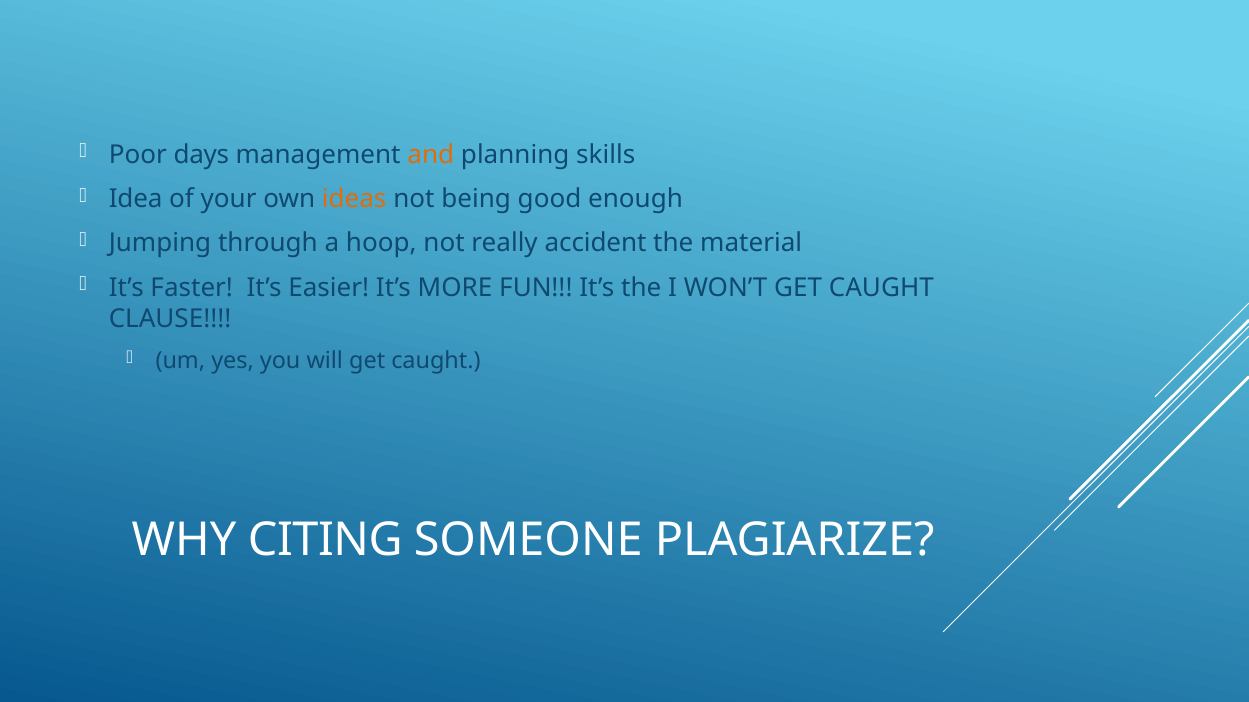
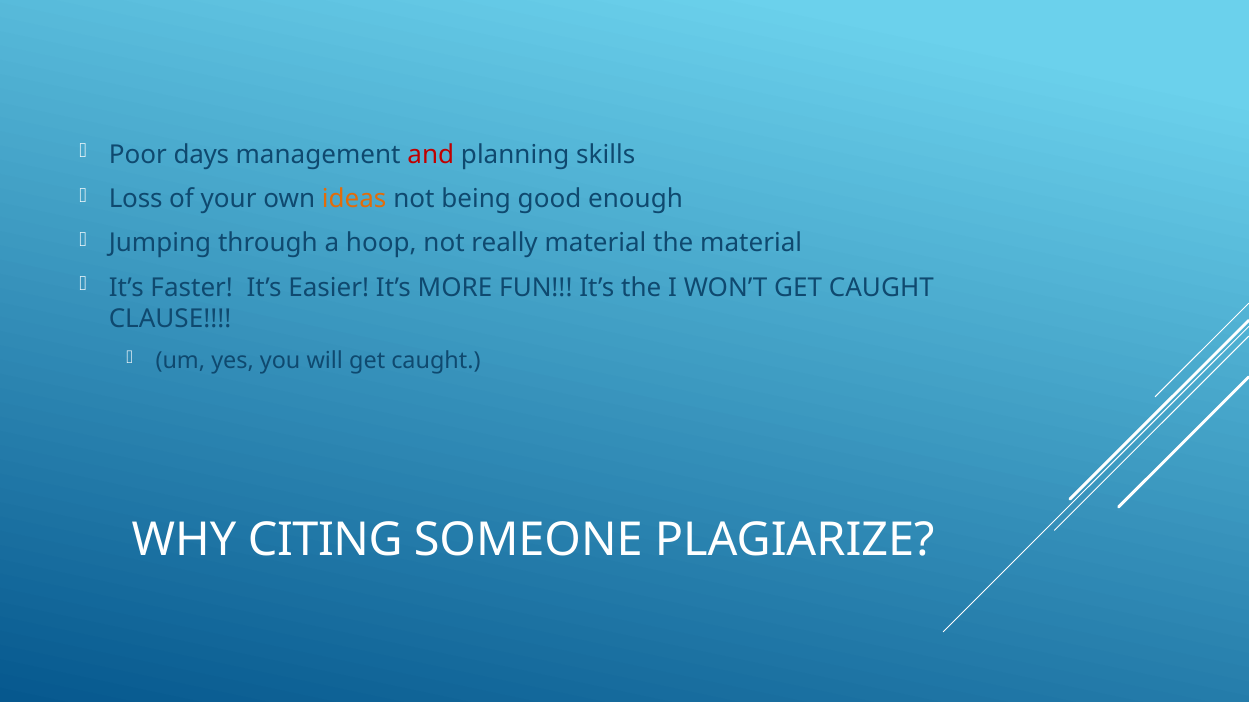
and colour: orange -> red
Idea: Idea -> Loss
really accident: accident -> material
